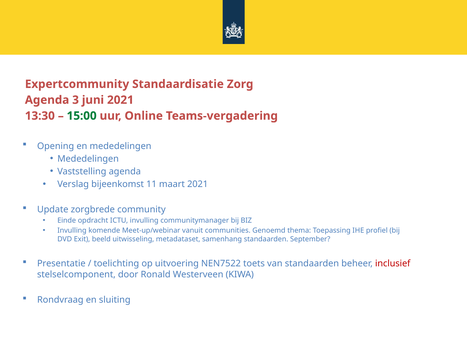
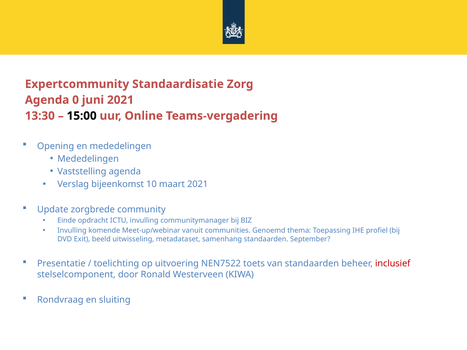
3: 3 -> 0
15:00 colour: green -> black
11: 11 -> 10
